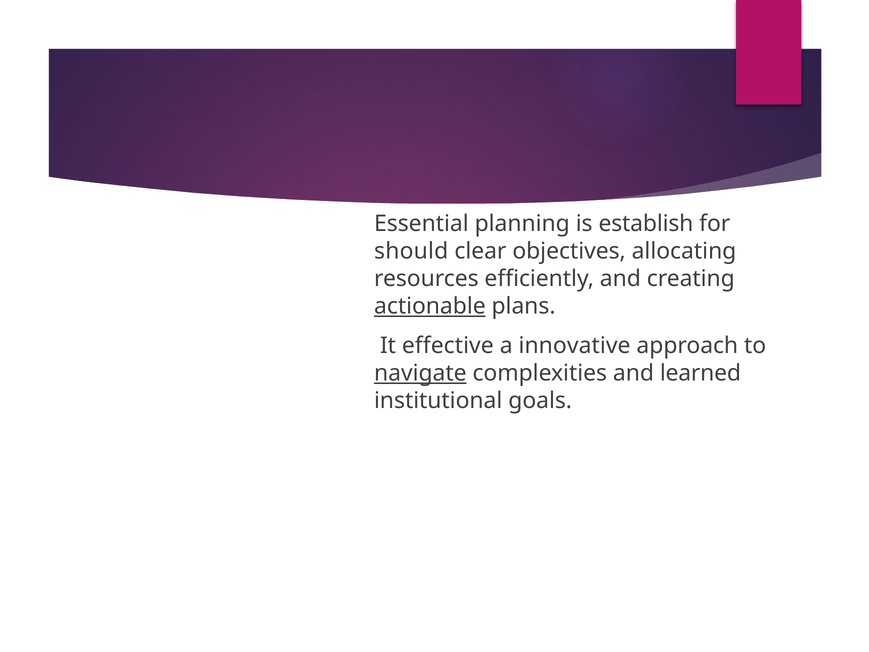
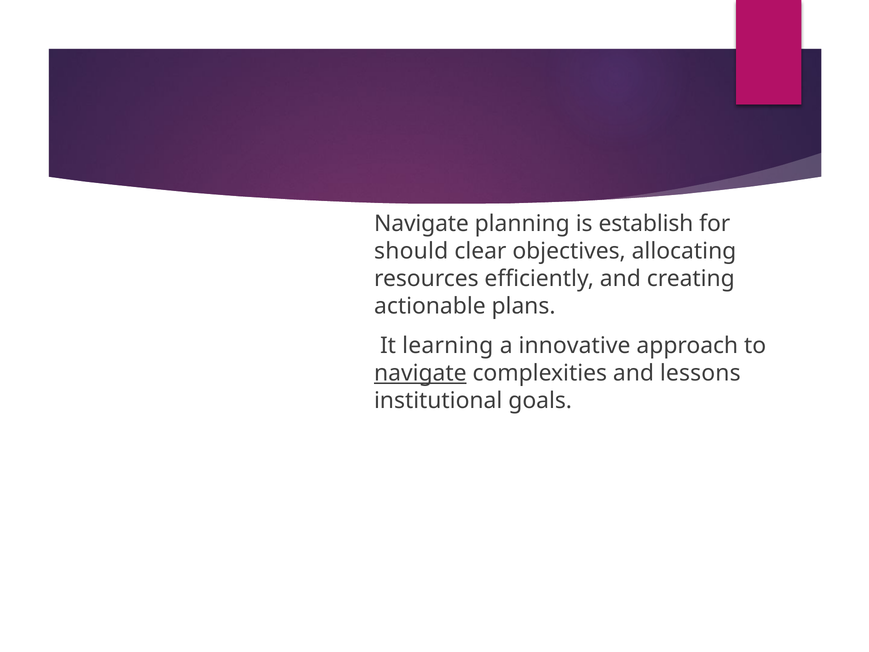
Essential at (421, 224): Essential -> Navigate
actionable underline: present -> none
effective: effective -> learning
learned: learned -> lessons
